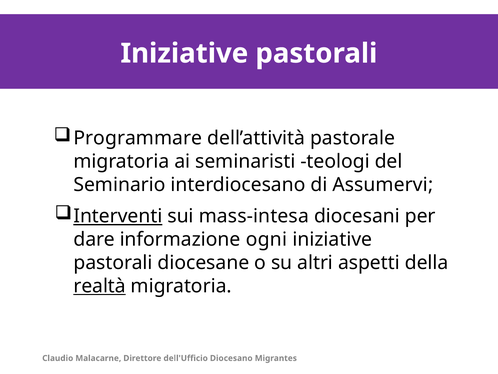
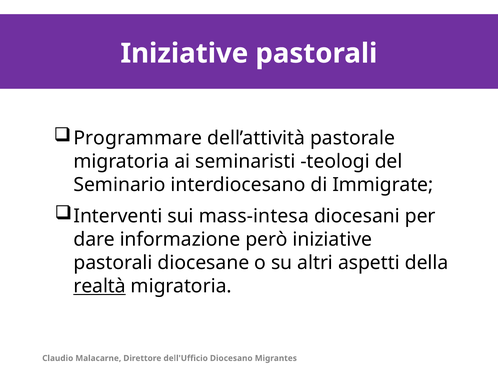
Assumervi: Assumervi -> Immigrate
Interventi underline: present -> none
ogni: ogni -> però
